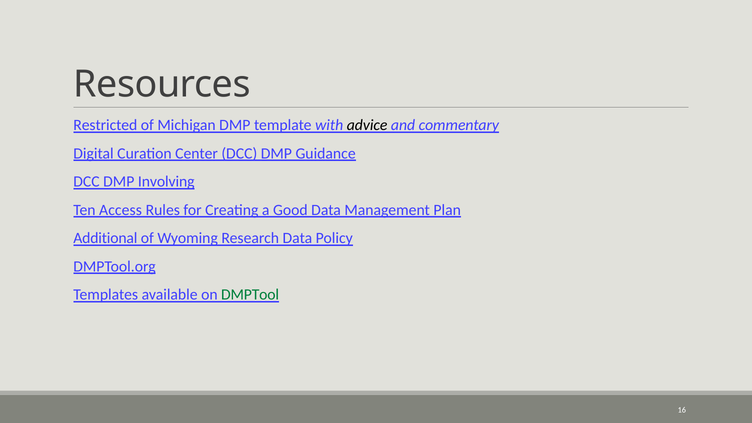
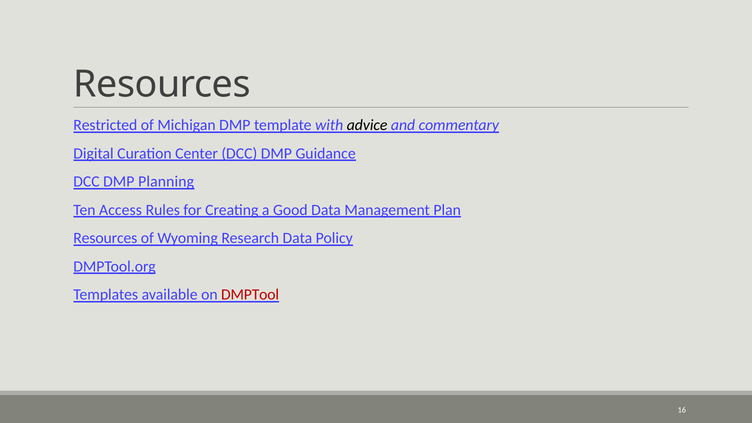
Involving: Involving -> Planning
Additional at (105, 238): Additional -> Resources
DMPTool colour: green -> red
